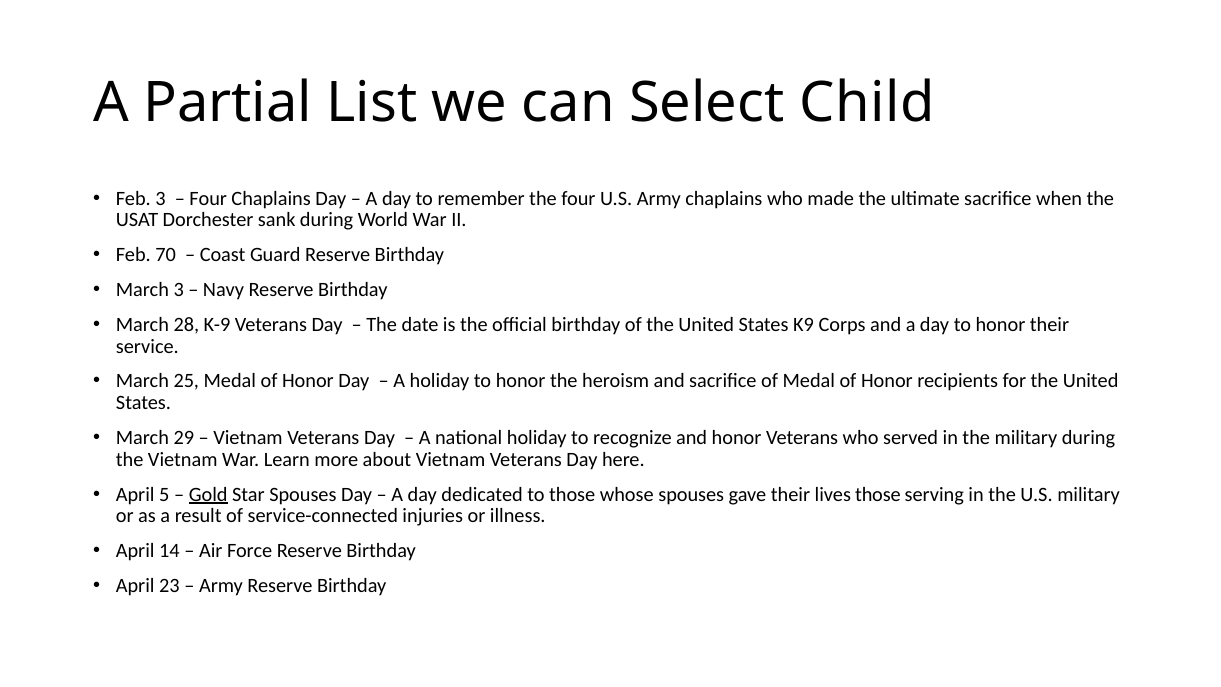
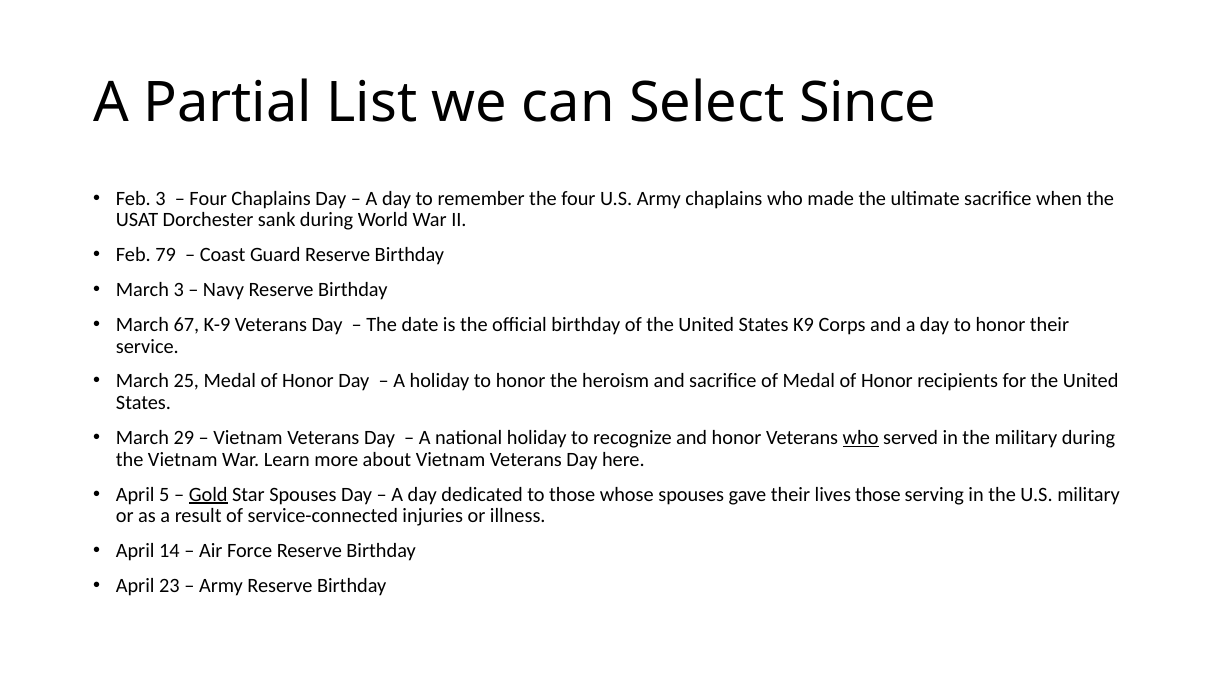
Child: Child -> Since
70: 70 -> 79
28: 28 -> 67
who at (861, 438) underline: none -> present
